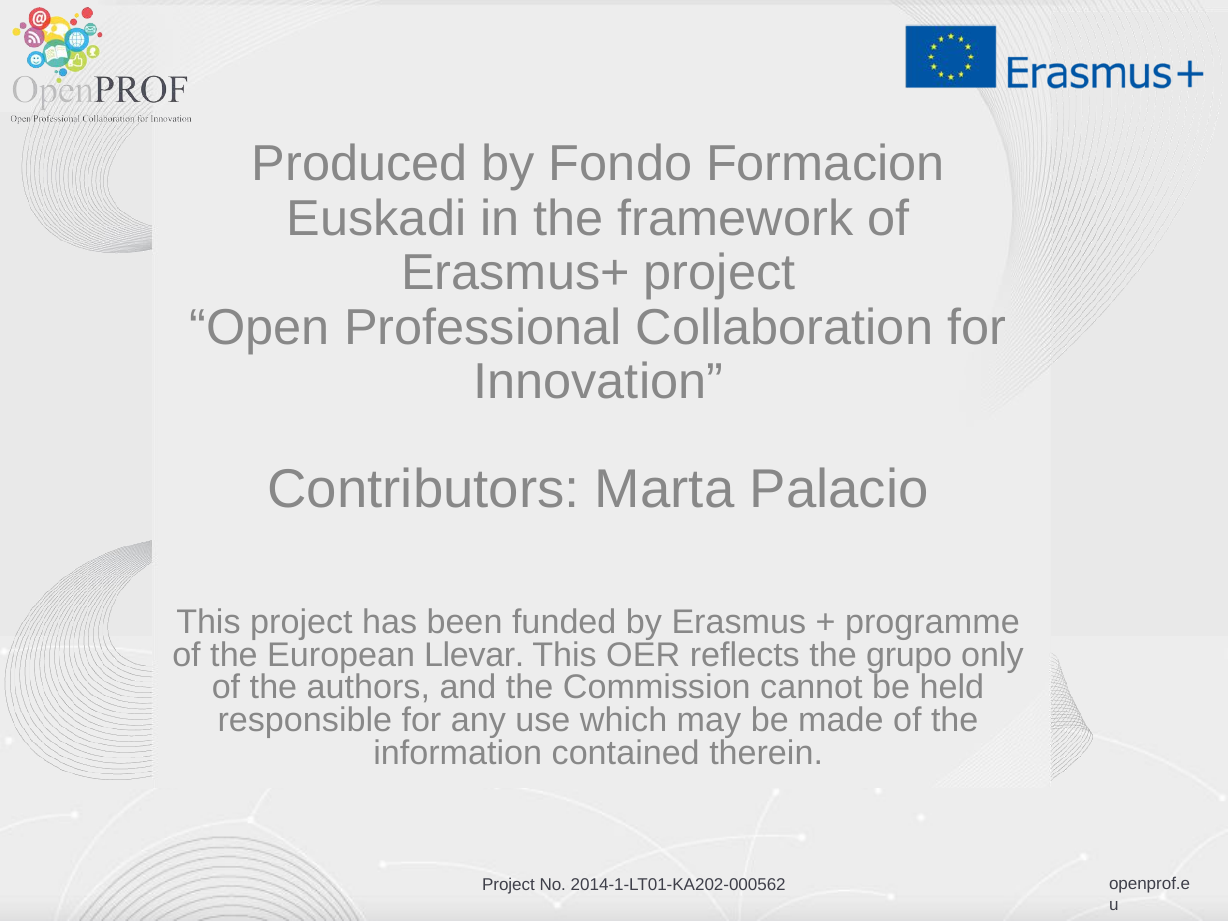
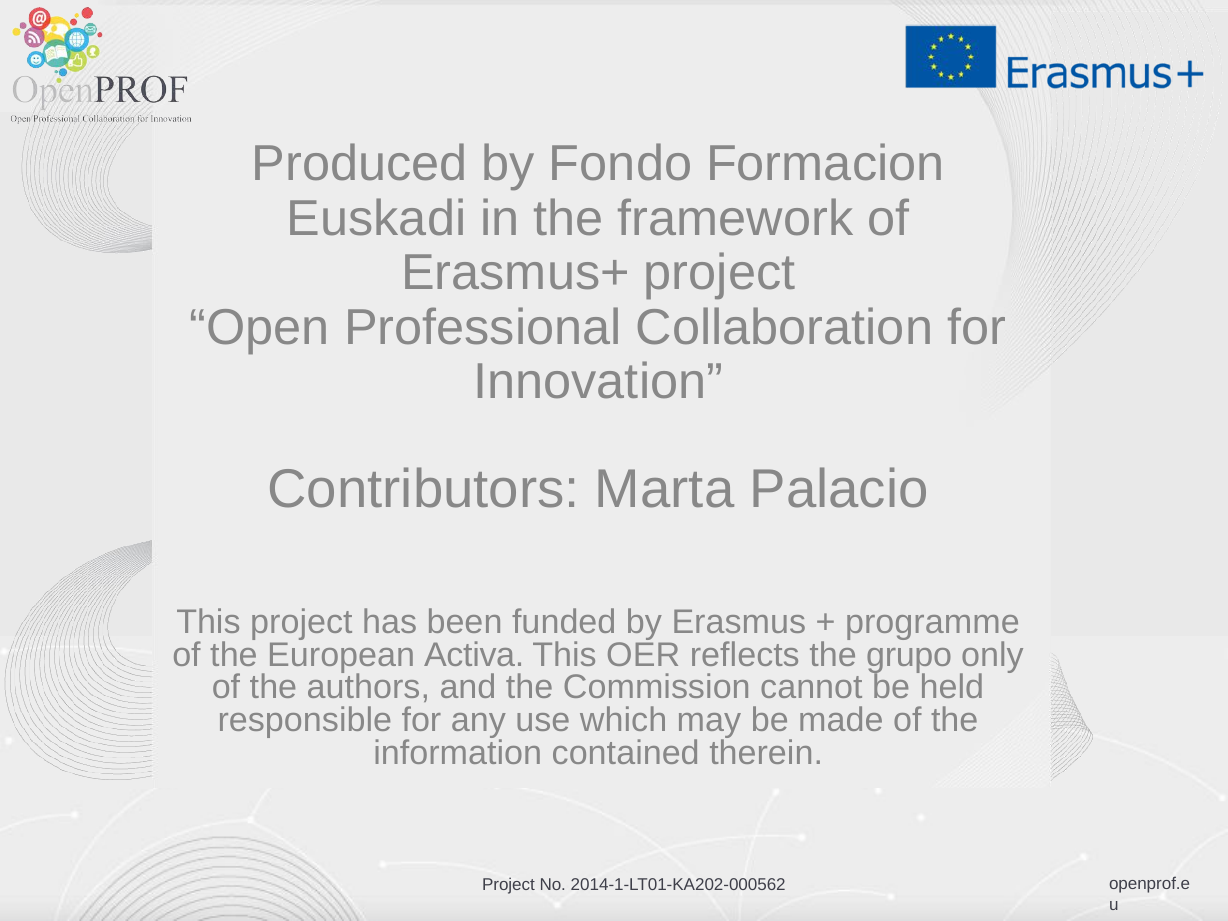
Llevar: Llevar -> Activa
